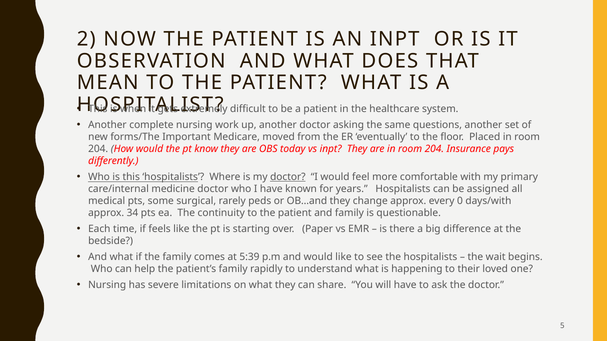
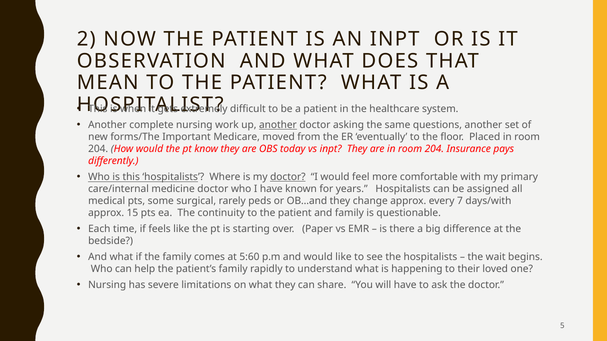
another at (278, 125) underline: none -> present
0: 0 -> 7
34: 34 -> 15
5:39: 5:39 -> 5:60
